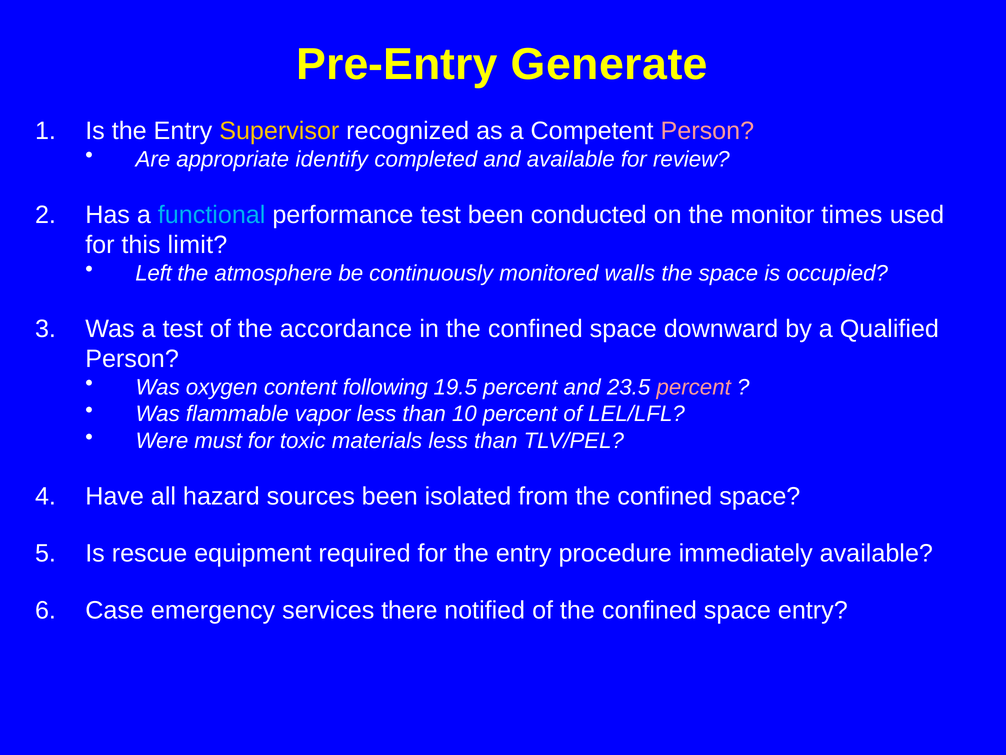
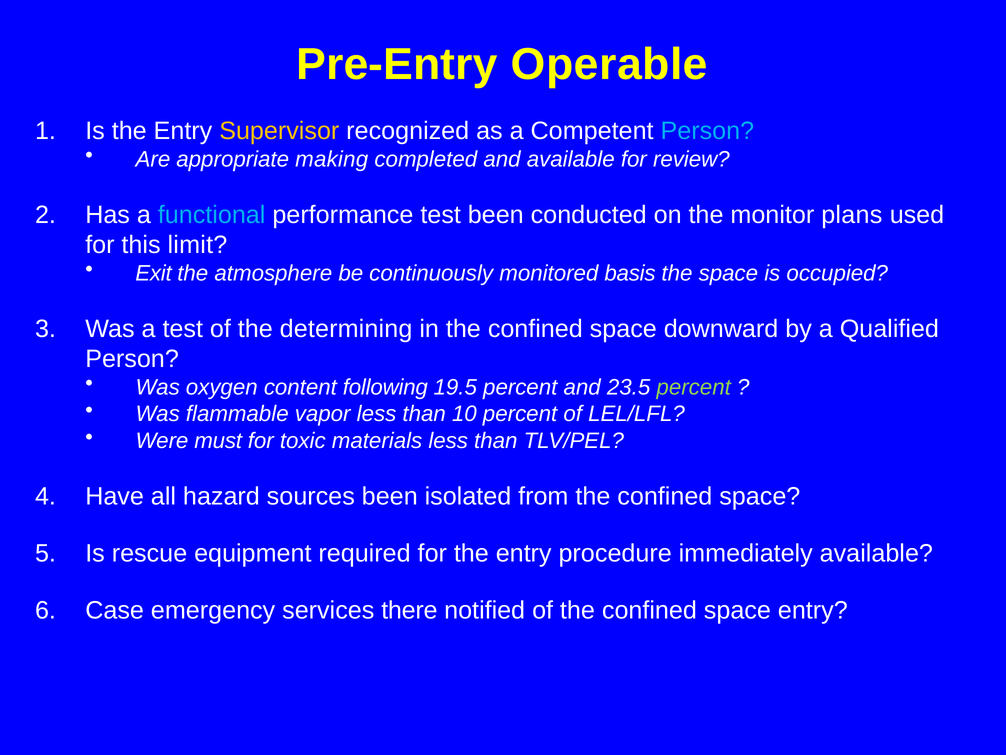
Generate: Generate -> Operable
Person at (707, 131) colour: pink -> light blue
identify: identify -> making
times: times -> plans
Left: Left -> Exit
walls: walls -> basis
accordance: accordance -> determining
percent at (694, 387) colour: pink -> light green
